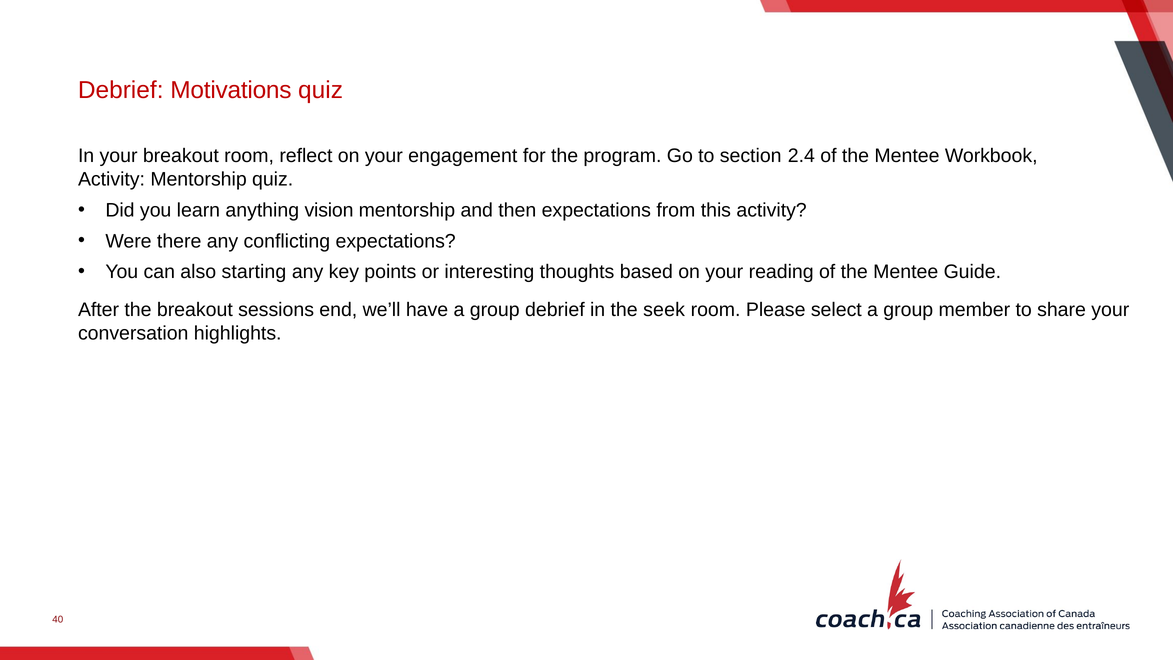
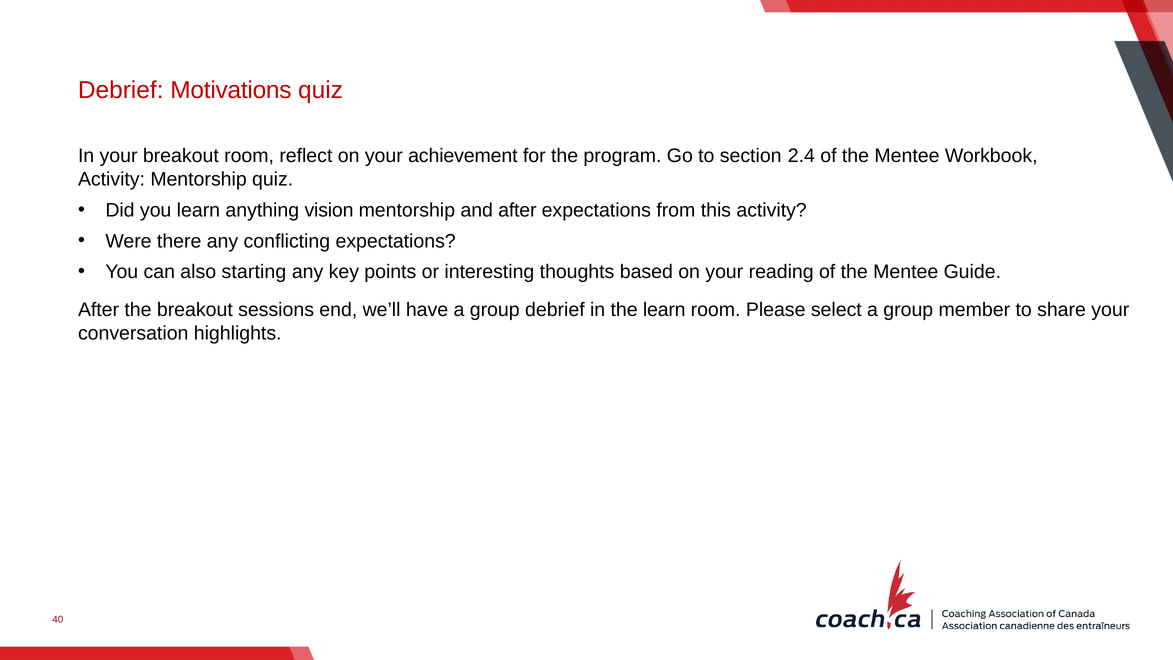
engagement: engagement -> achievement
and then: then -> after
the seek: seek -> learn
